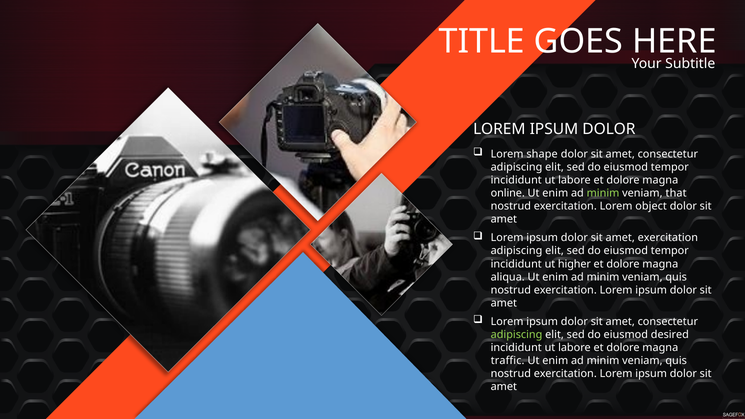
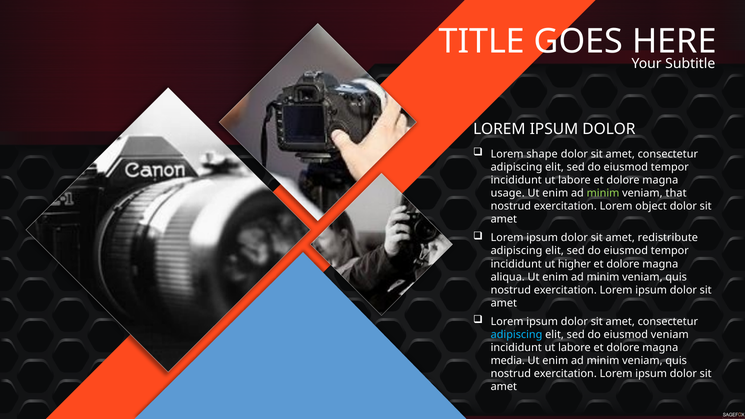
online: online -> usage
amet exercitation: exercitation -> redistribute
adipiscing at (517, 335) colour: light green -> light blue
eiusmod desired: desired -> veniam
traffic: traffic -> media
